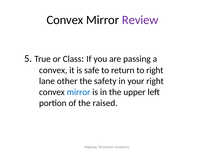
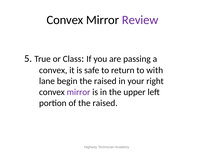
to right: right -> with
other: other -> begin
safety at (105, 81): safety -> raised
mirror at (79, 92) colour: blue -> purple
